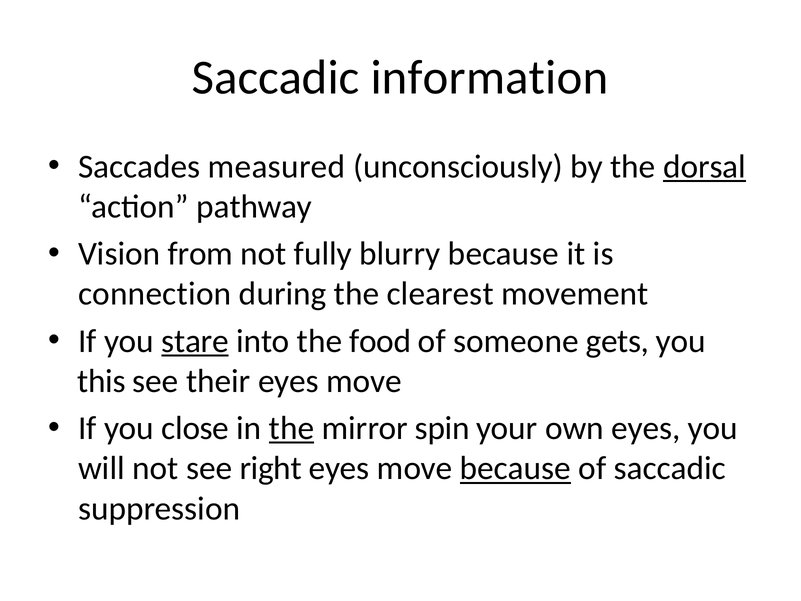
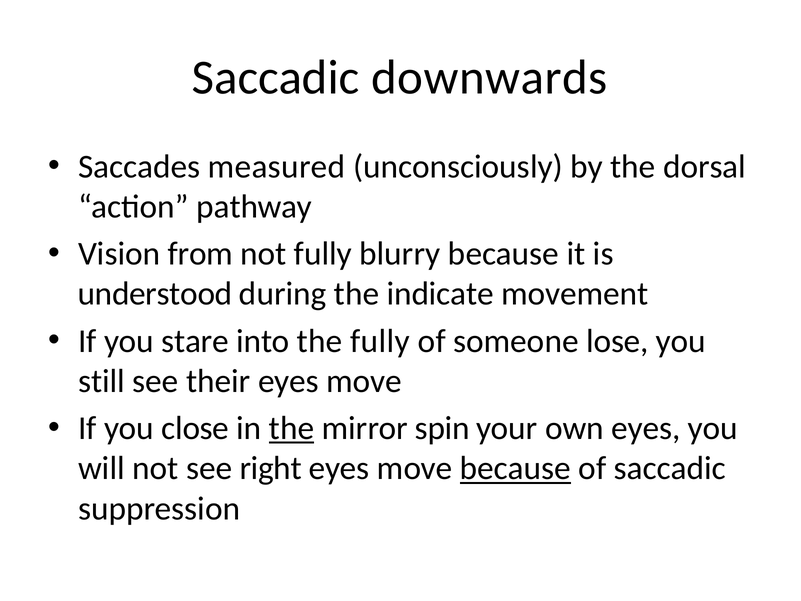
information: information -> downwards
dorsal underline: present -> none
connection: connection -> understood
clearest: clearest -> indicate
stare underline: present -> none
the food: food -> fully
gets: gets -> lose
this: this -> still
